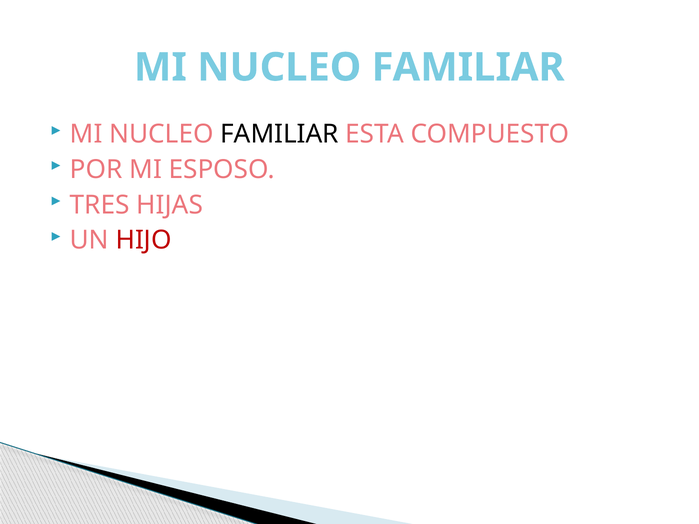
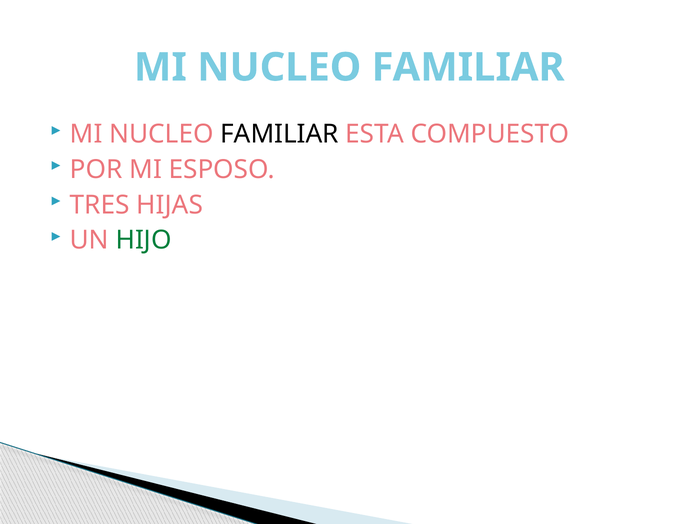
HIJO colour: red -> green
